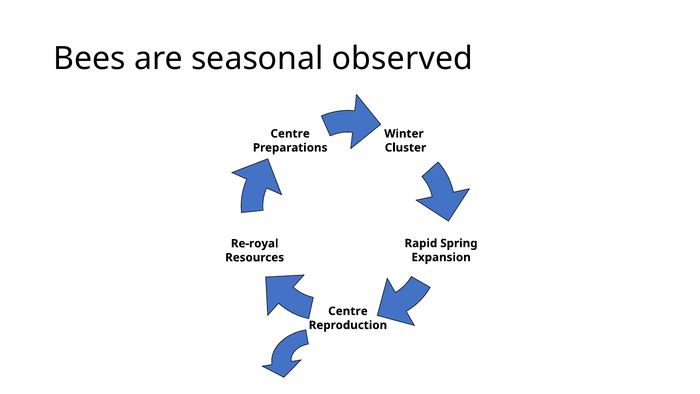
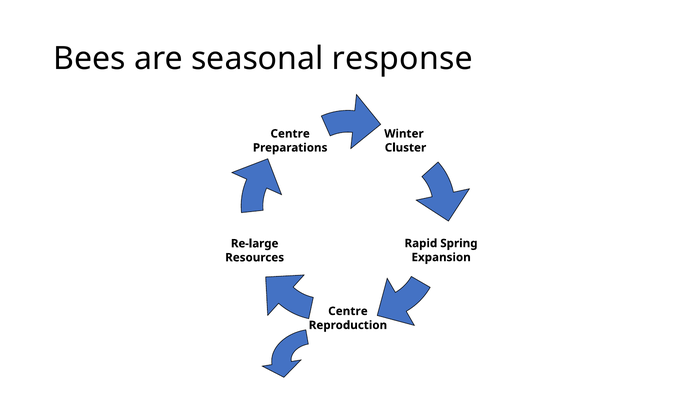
observed: observed -> response
Re-royal: Re-royal -> Re-large
